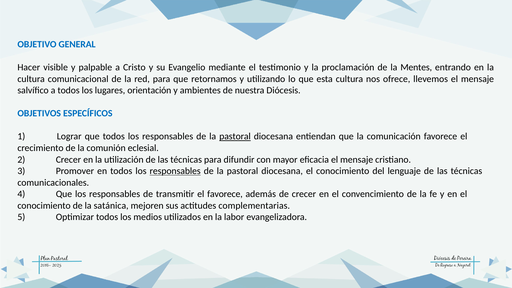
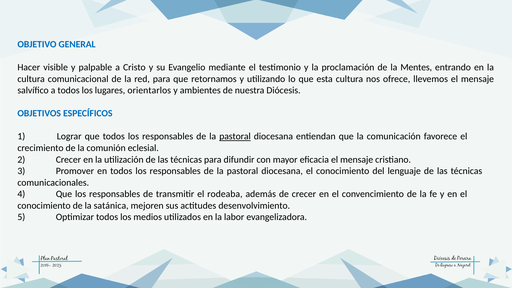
orientación: orientación -> orientarlos
responsables at (175, 171) underline: present -> none
el favorece: favorece -> rodeaba
complementarias: complementarias -> desenvolvimiento
